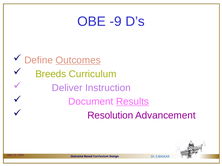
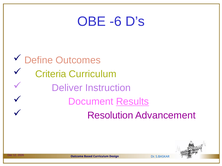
-9: -9 -> -6
Outcomes underline: present -> none
Breeds: Breeds -> Criteria
